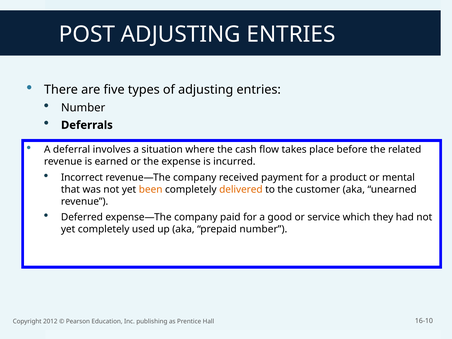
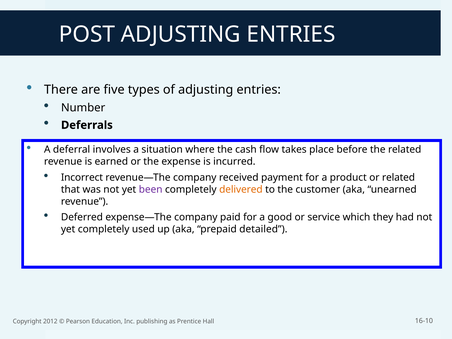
or mental: mental -> related
been colour: orange -> purple
prepaid number: number -> detailed
